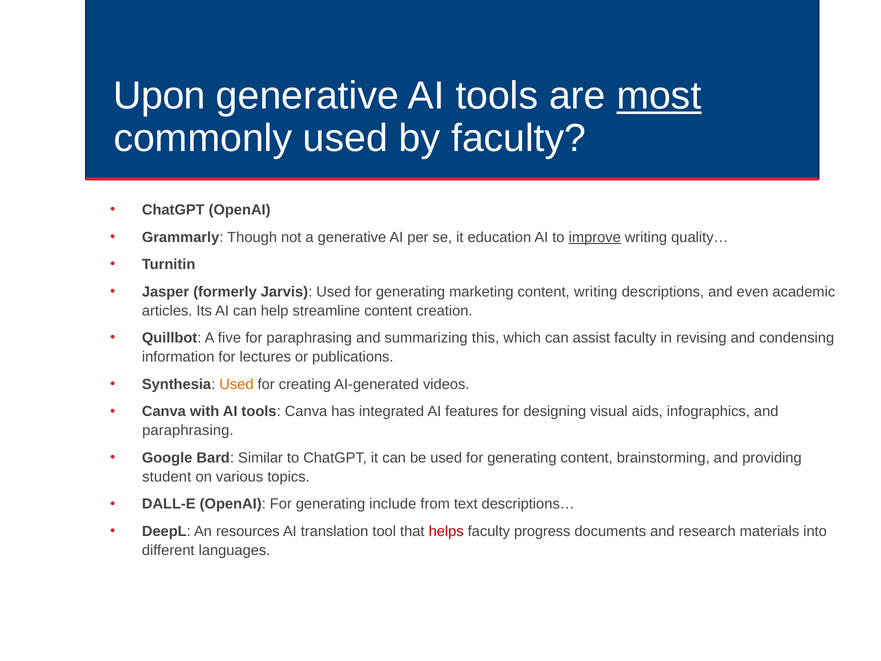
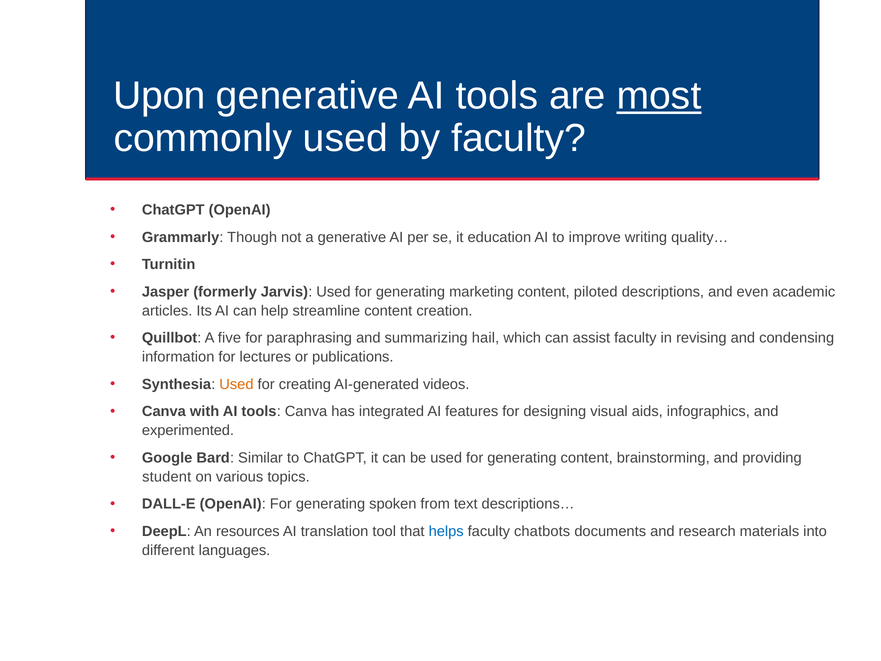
improve underline: present -> none
content writing: writing -> piloted
this: this -> hail
paraphrasing at (188, 430): paraphrasing -> experimented
include: include -> spoken
helps colour: red -> blue
progress: progress -> chatbots
